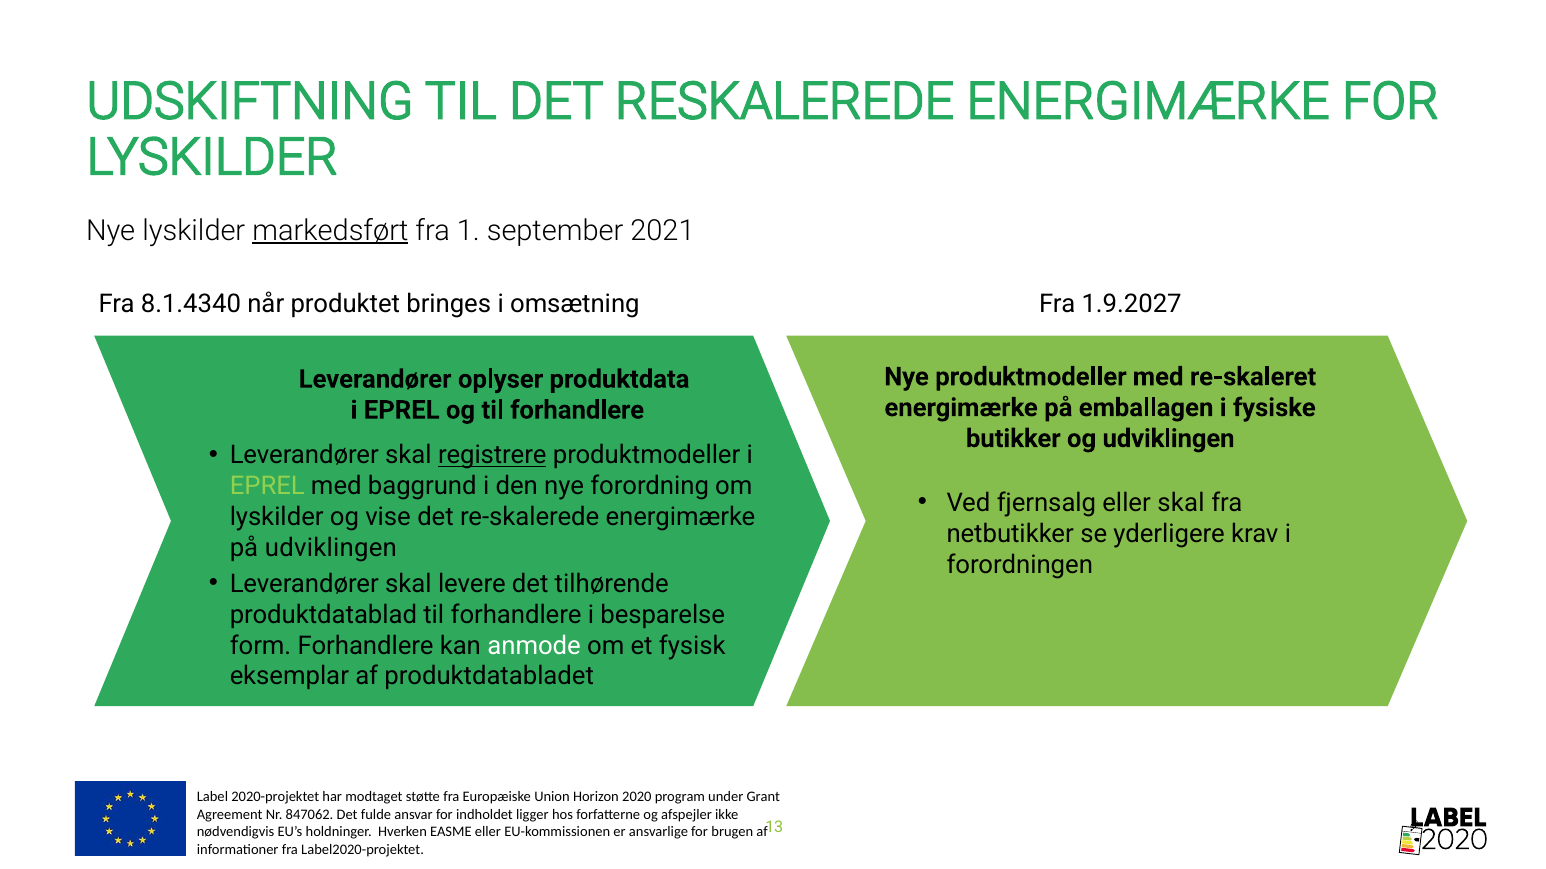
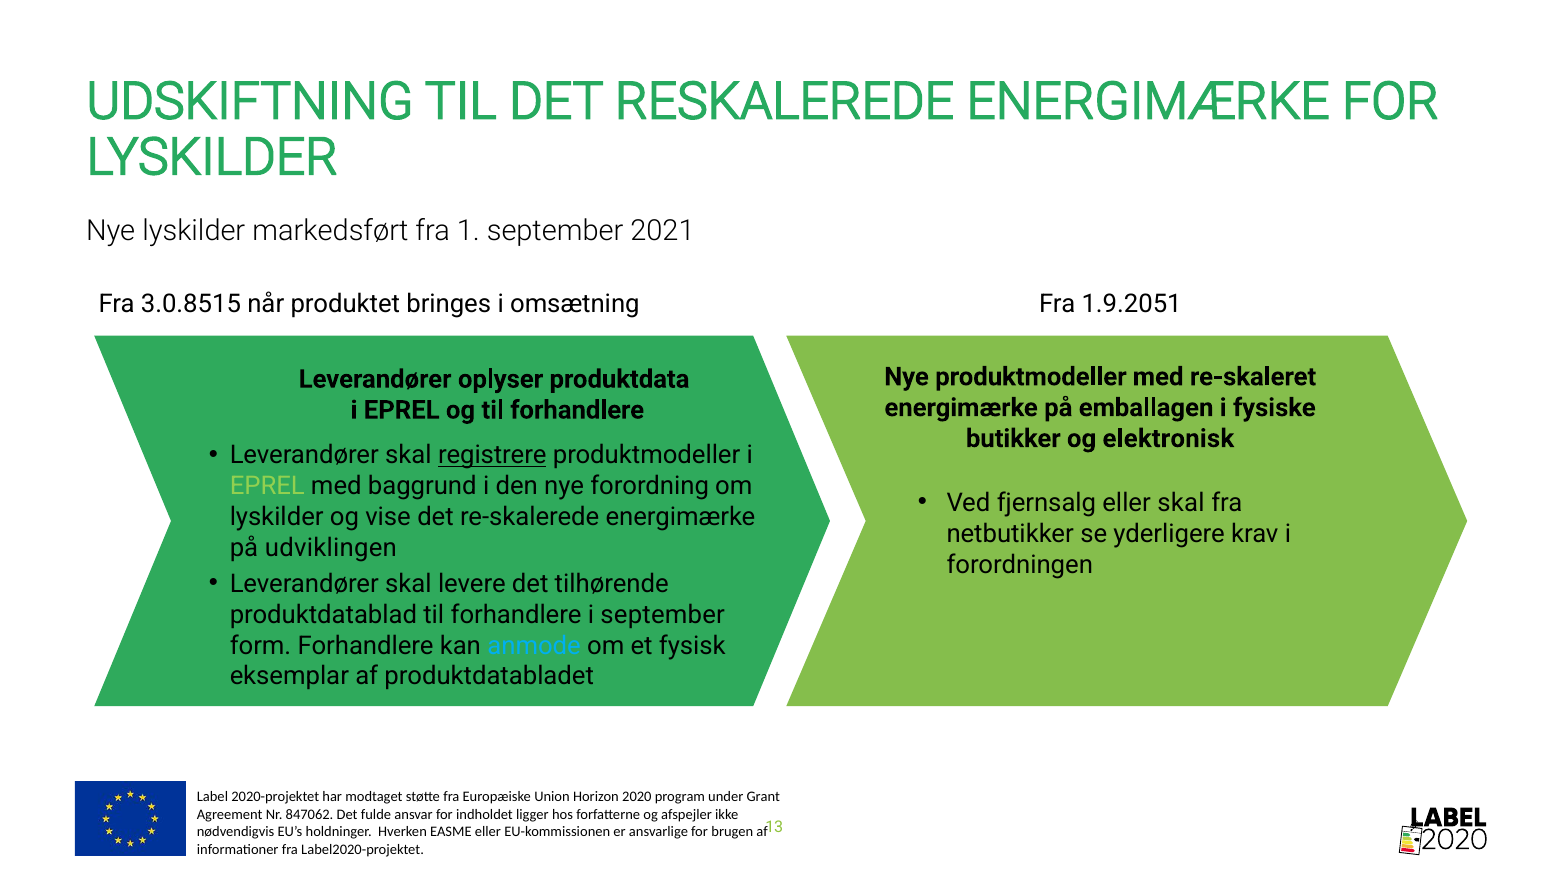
markedsført underline: present -> none
8.1.4340: 8.1.4340 -> 3.0.8515
1.9.2027: 1.9.2027 -> 1.9.2051
og udviklingen: udviklingen -> elektronisk
i besparelse: besparelse -> september
anmode colour: white -> light blue
